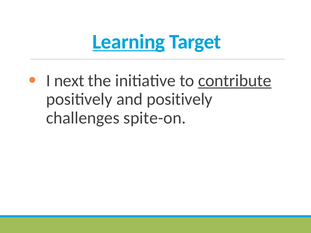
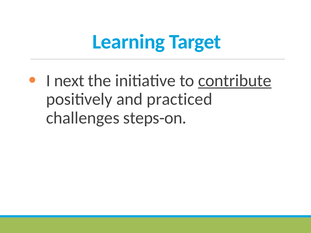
Learning underline: present -> none
and positively: positively -> practiced
spite-on: spite-on -> steps-on
